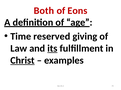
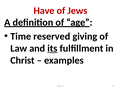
Both: Both -> Have
Eons: Eons -> Jews
Christ underline: present -> none
